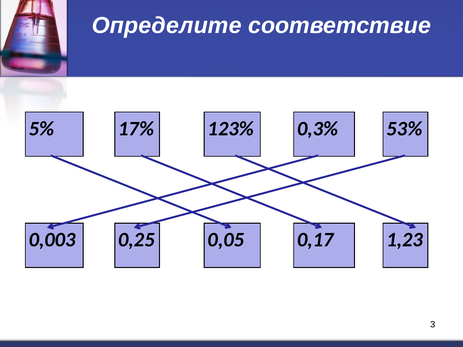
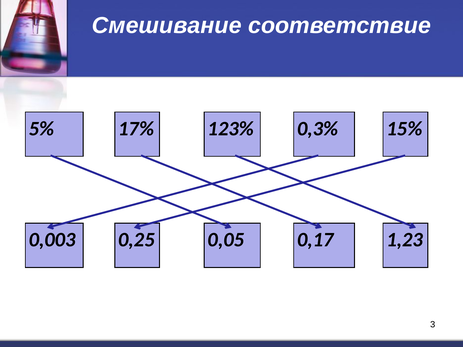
Определите: Определите -> Смешивание
53%: 53% -> 15%
